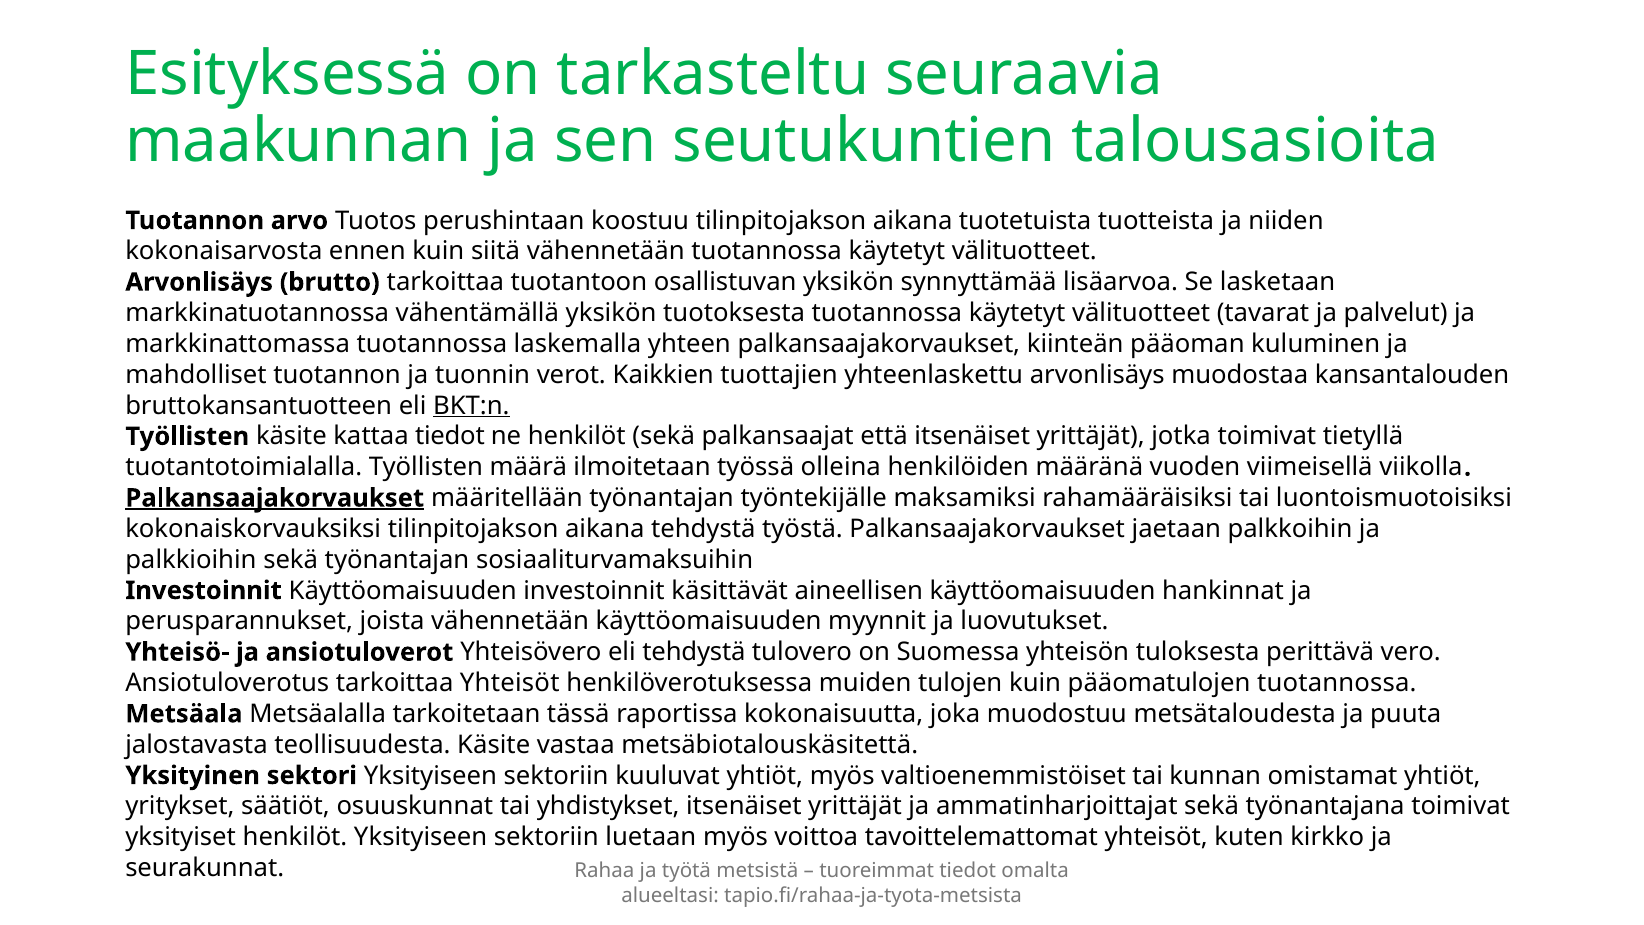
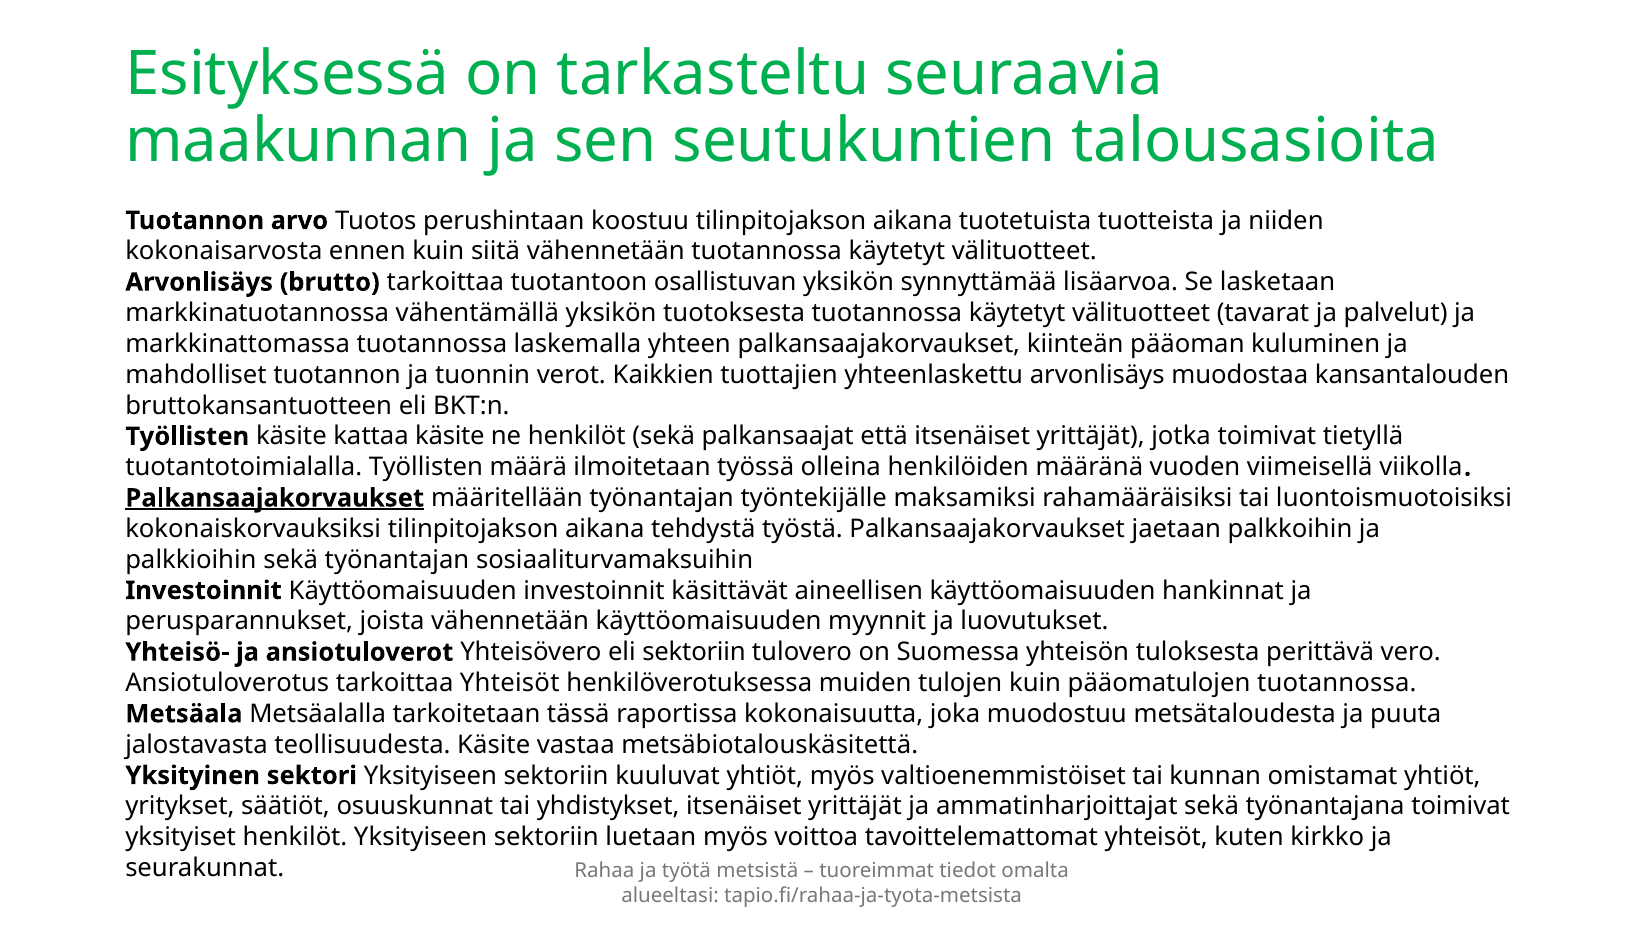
BKT:n underline: present -> none
kattaa tiedot: tiedot -> käsite
eli tehdystä: tehdystä -> sektoriin
